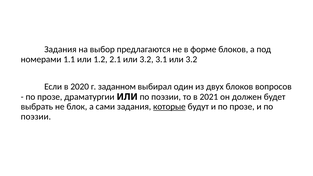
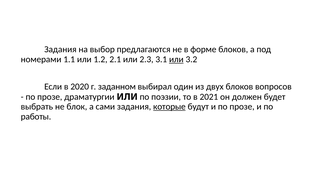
2.1 или 3.2: 3.2 -> 2.3
или at (176, 59) underline: none -> present
поэзии at (36, 117): поэзии -> работы
